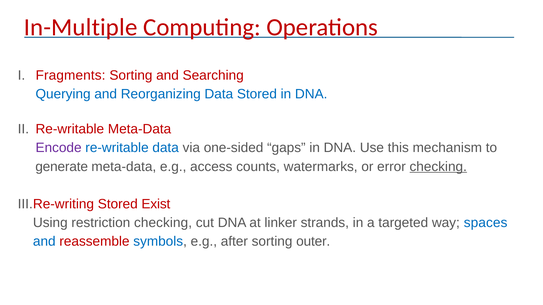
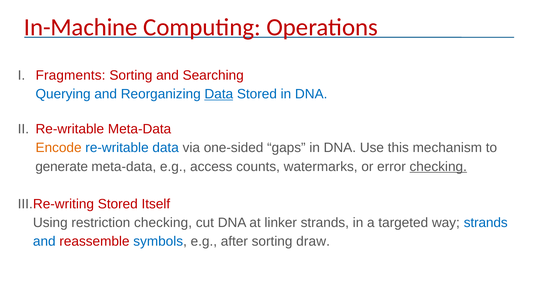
In-Multiple: In-Multiple -> In-Machine
Data at (219, 94) underline: none -> present
Encode colour: purple -> orange
Exist: Exist -> Itself
way spaces: spaces -> strands
outer: outer -> draw
